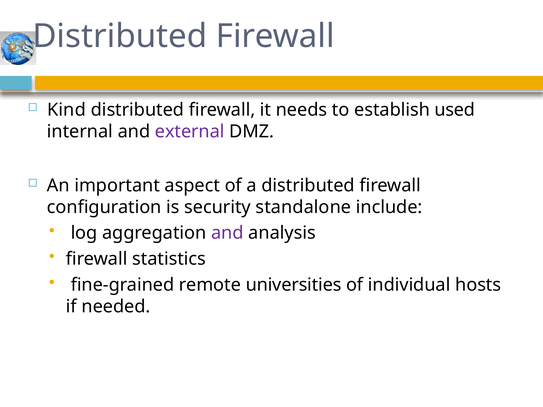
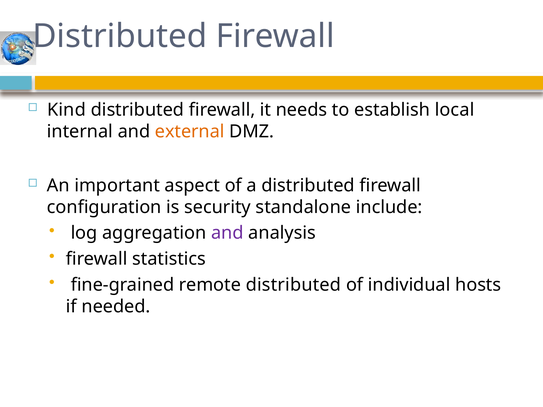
used: used -> local
external colour: purple -> orange
remote universities: universities -> distributed
